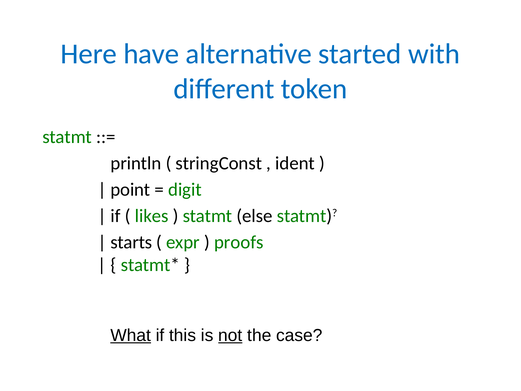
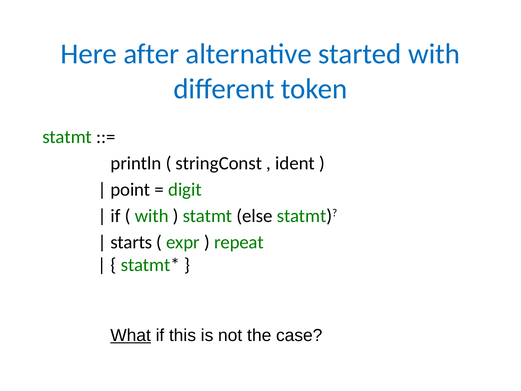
have: have -> after
likes at (152, 216): likes -> with
proofs: proofs -> repeat
not underline: present -> none
